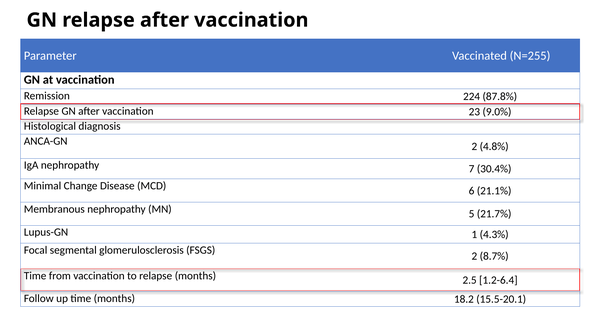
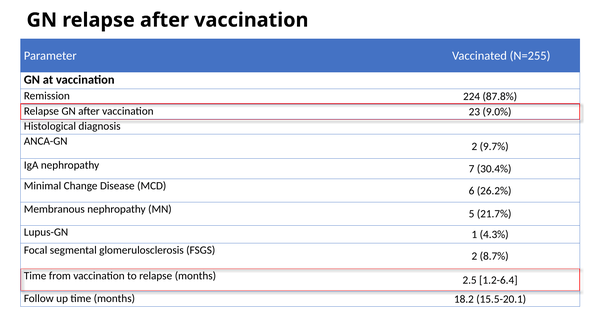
4.8%: 4.8% -> 9.7%
21.1%: 21.1% -> 26.2%
